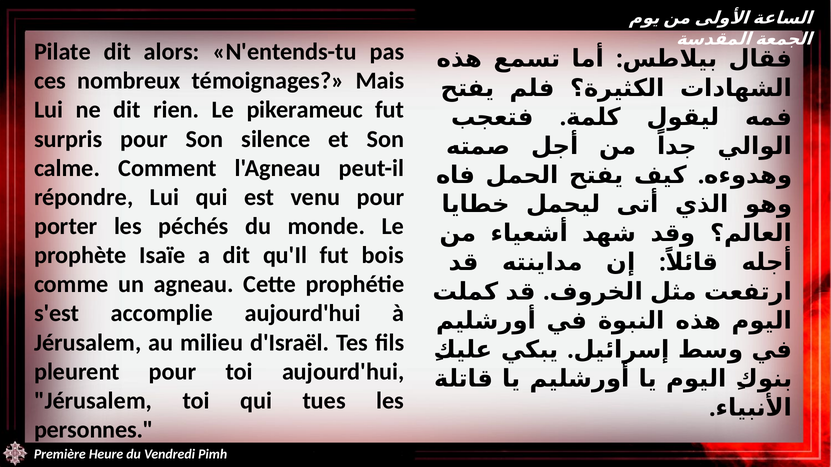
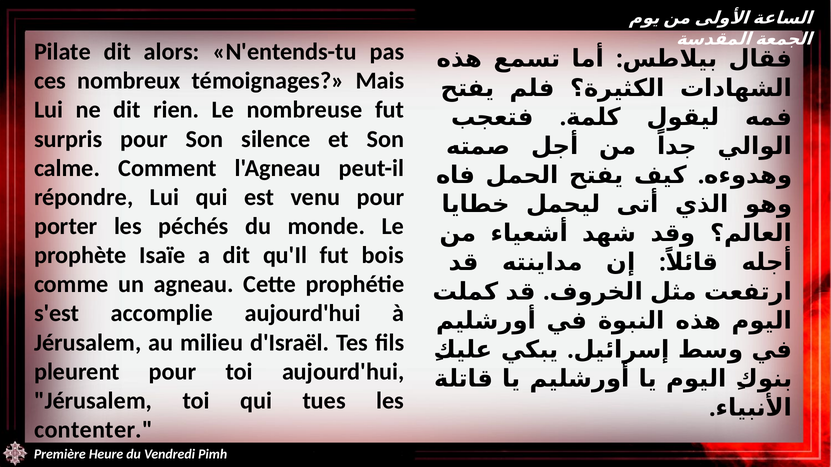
pikerameuc: pikerameuc -> nombreuse
personnes: personnes -> contenter
